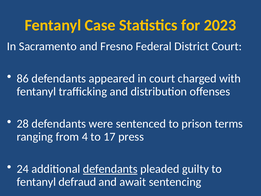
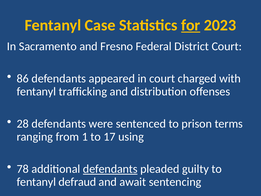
for underline: none -> present
4: 4 -> 1
press: press -> using
24: 24 -> 78
